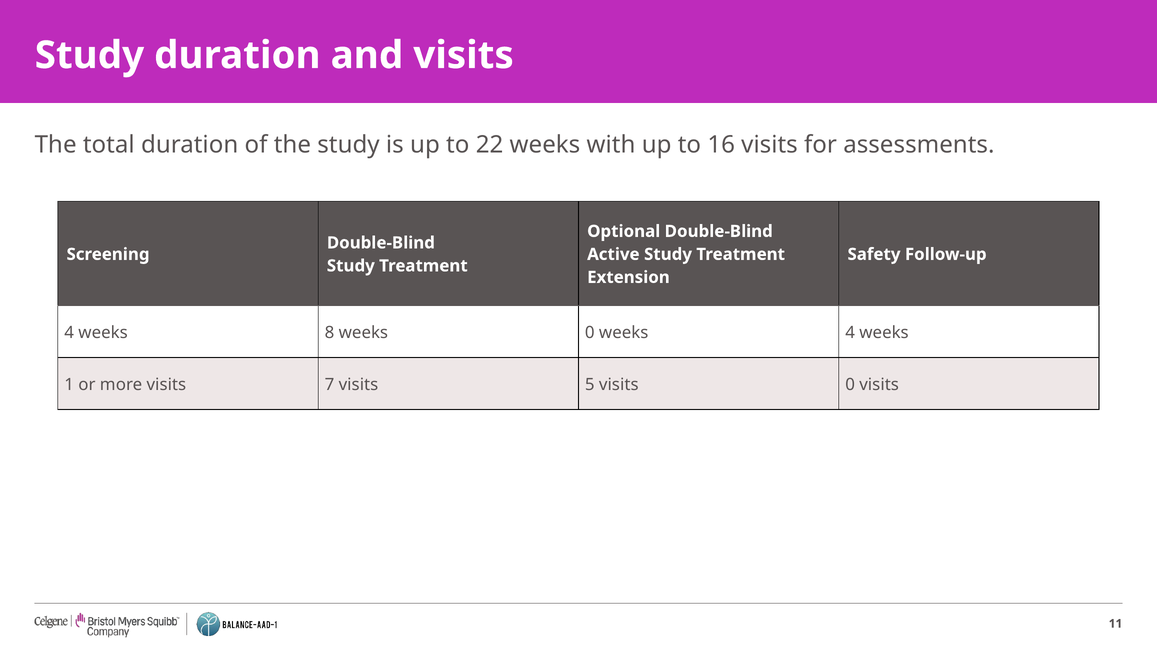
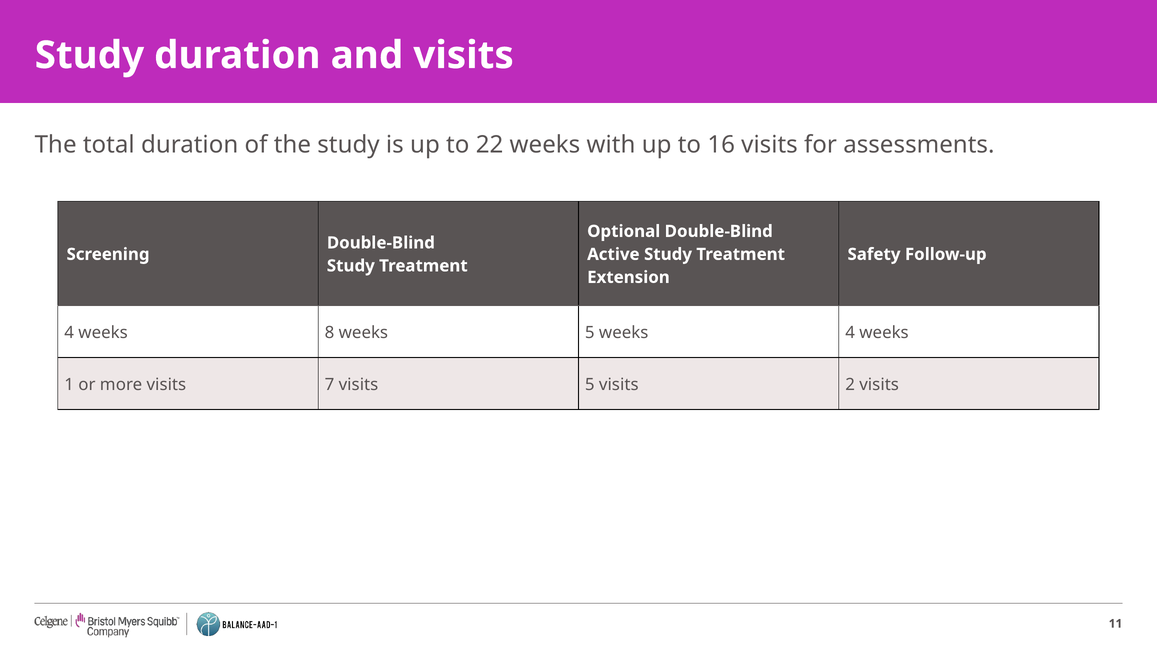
weeks 0: 0 -> 5
visits 0: 0 -> 2
